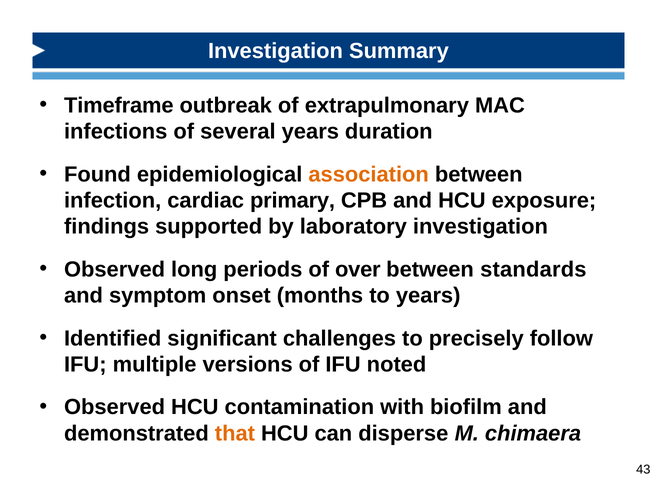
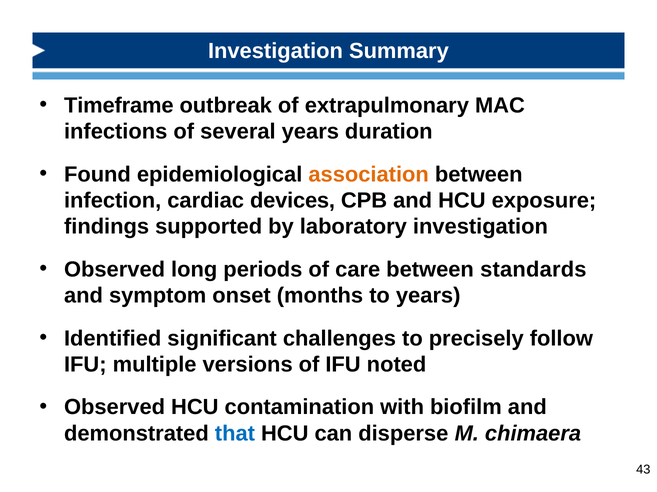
primary: primary -> devices
over: over -> care
that colour: orange -> blue
